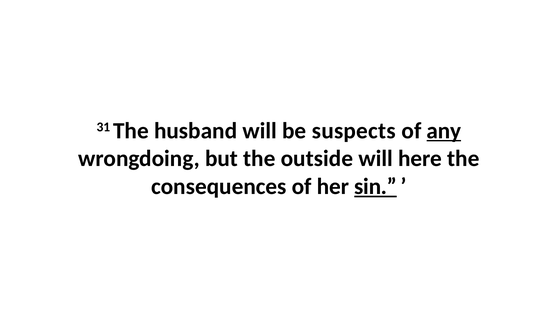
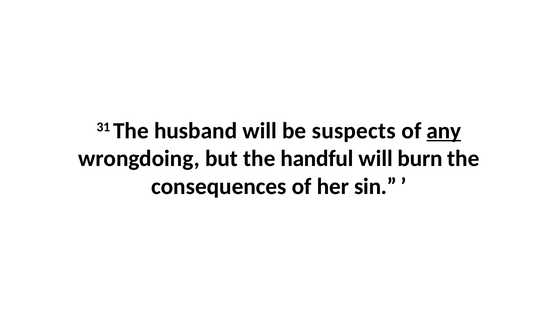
outside: outside -> handful
here: here -> burn
sin underline: present -> none
